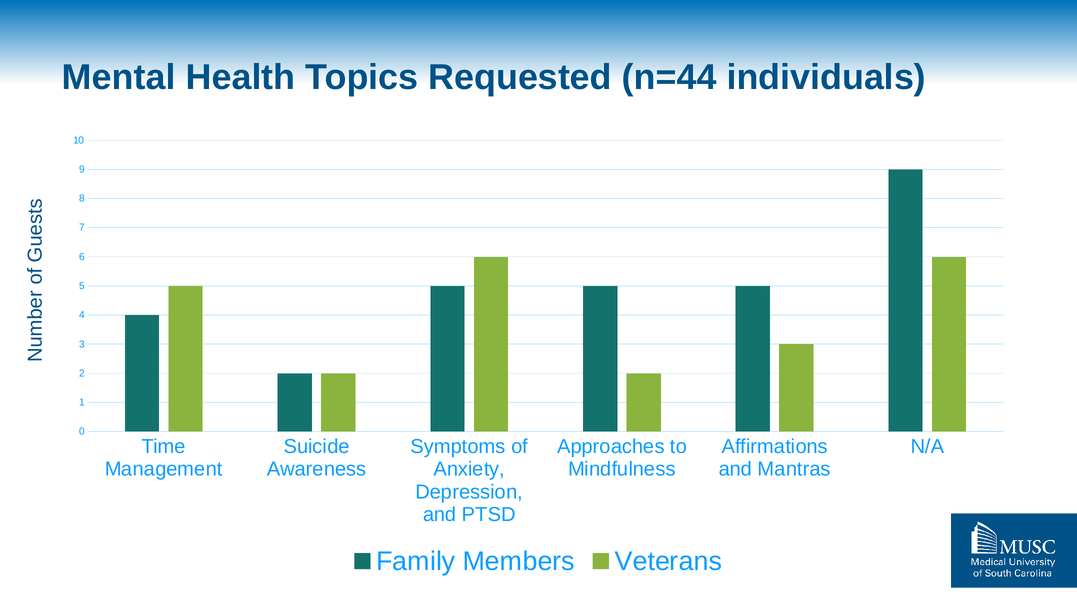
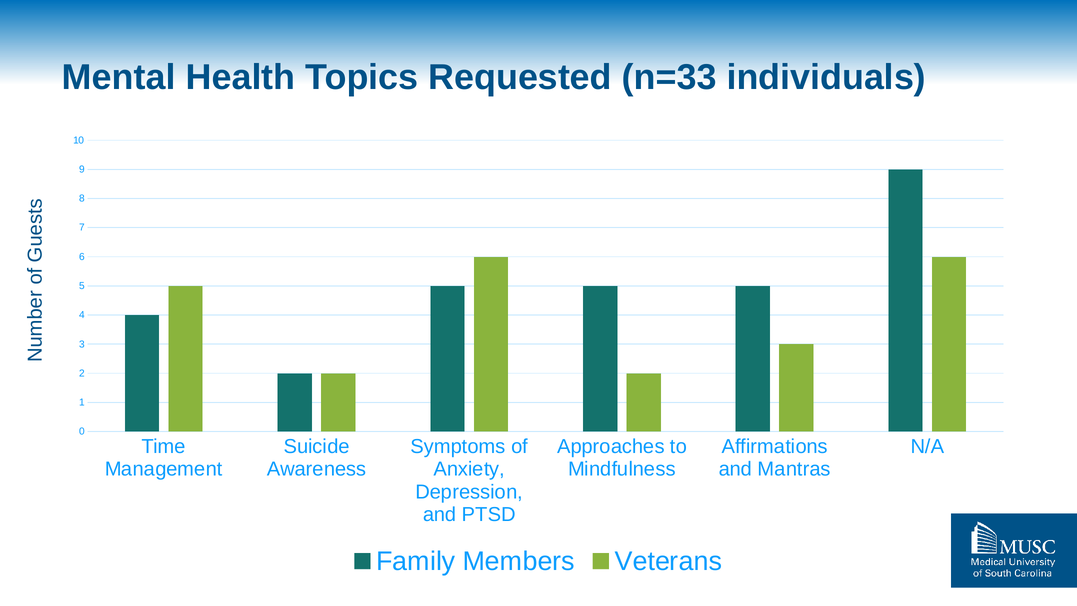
n=44: n=44 -> n=33
